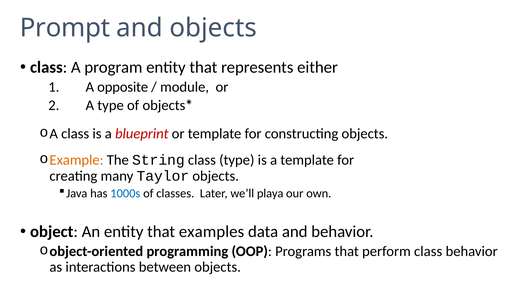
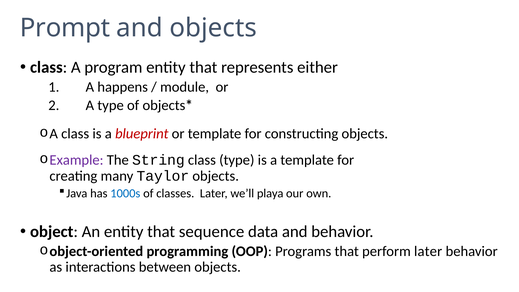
opposite: opposite -> happens
Example colour: orange -> purple
examples: examples -> sequence
perform class: class -> later
